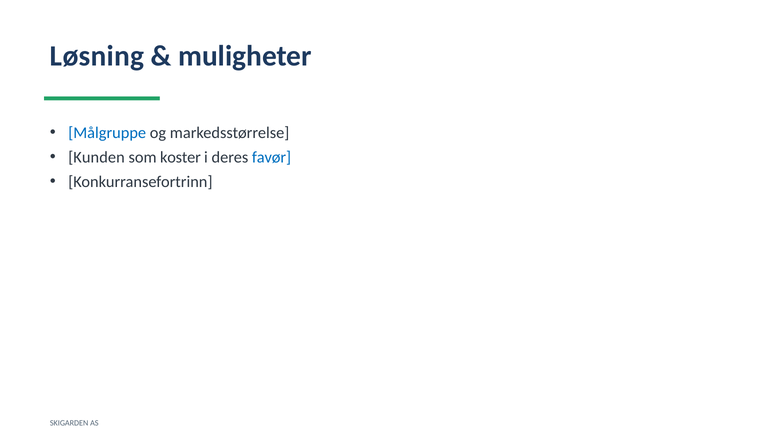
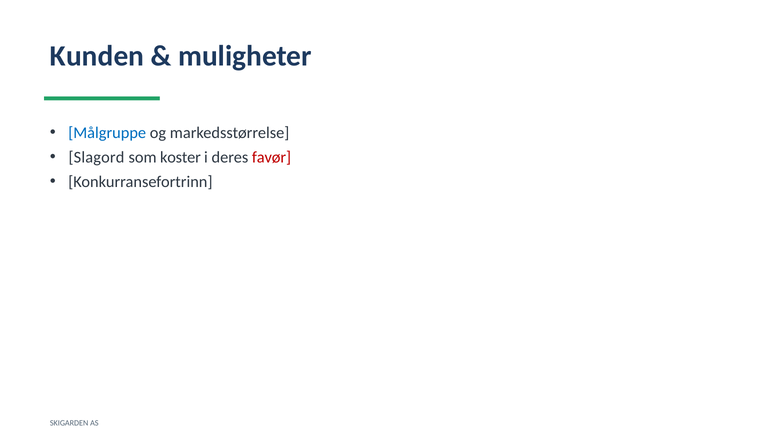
Løsning: Løsning -> Kunden
Kunden: Kunden -> Slagord
favør colour: blue -> red
